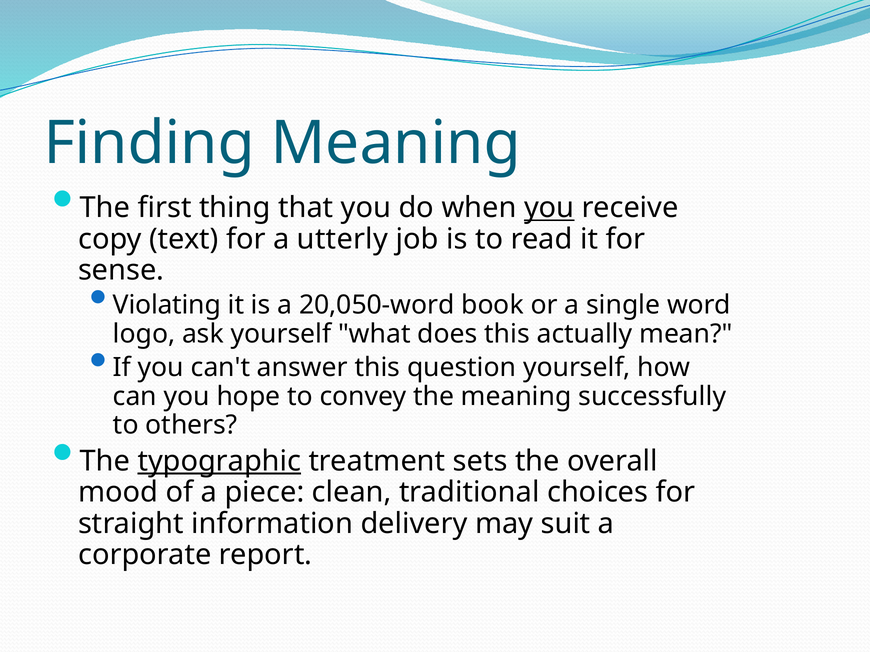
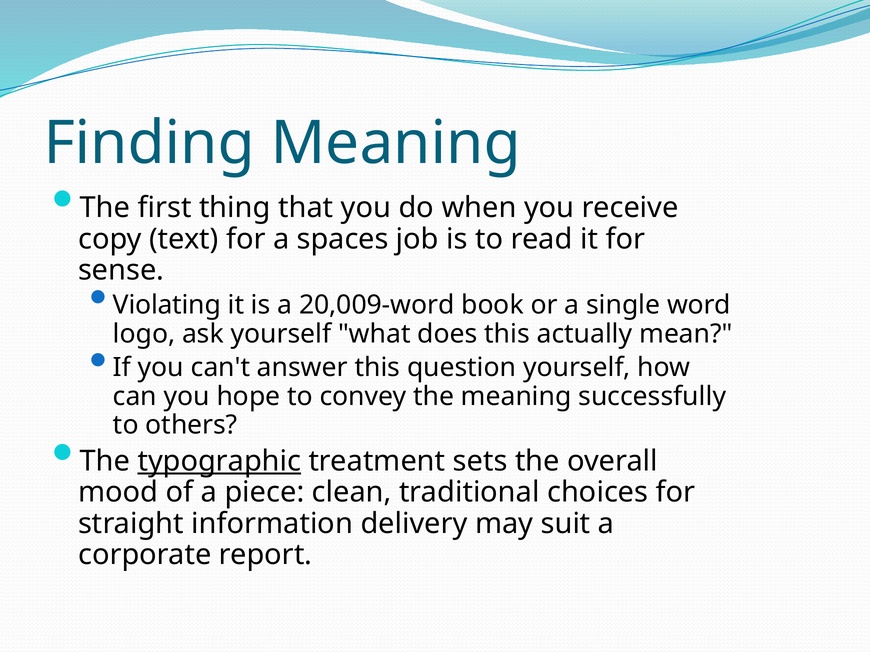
you at (549, 208) underline: present -> none
utterly: utterly -> spaces
20,050-word: 20,050-word -> 20,009-word
